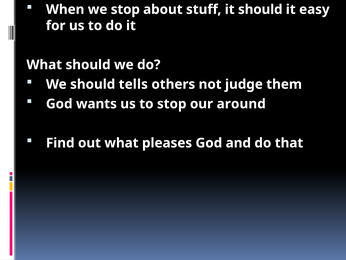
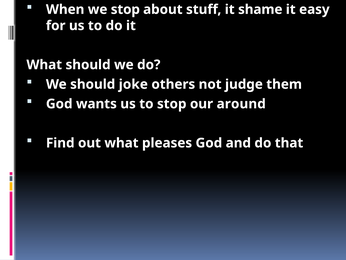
it should: should -> shame
should tells: tells -> joke
